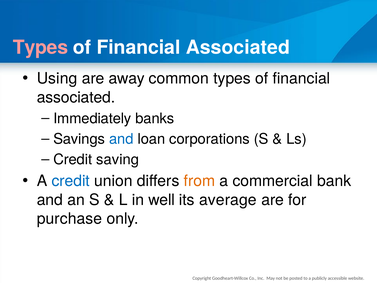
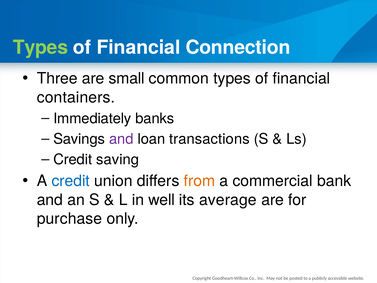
Types at (40, 48) colour: pink -> light green
Associated at (238, 48): Associated -> Connection
Using: Using -> Three
away: away -> small
associated at (76, 97): associated -> containers
and at (121, 139) colour: blue -> purple
corporations: corporations -> transactions
